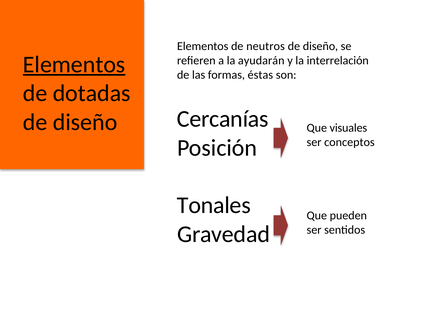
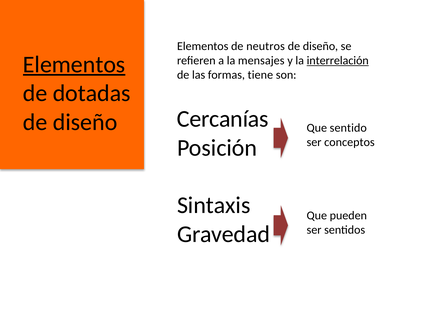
ayudarán: ayudarán -> mensajes
interrelación underline: none -> present
éstas: éstas -> tiene
visuales: visuales -> sentido
Tonales: Tonales -> Sintaxis
